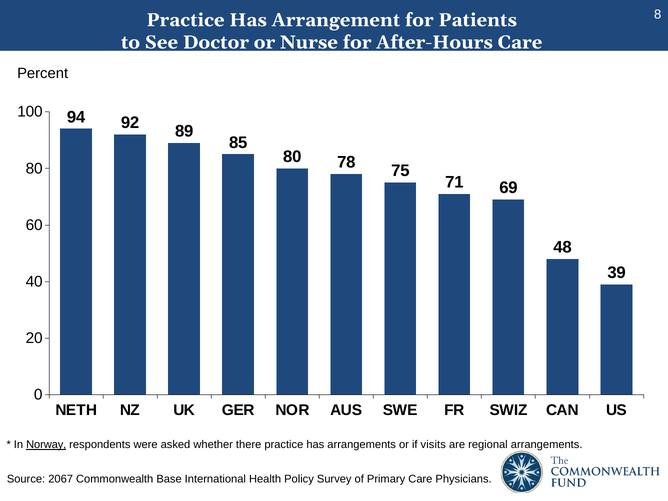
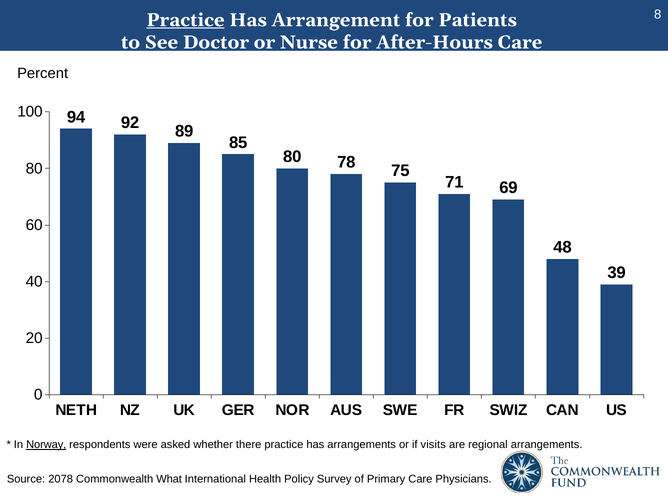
Practice at (186, 20) underline: none -> present
2067: 2067 -> 2078
Base: Base -> What
